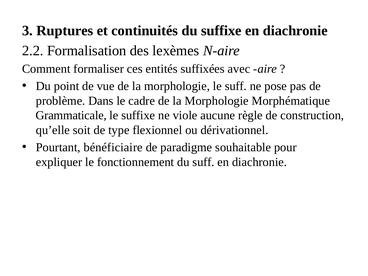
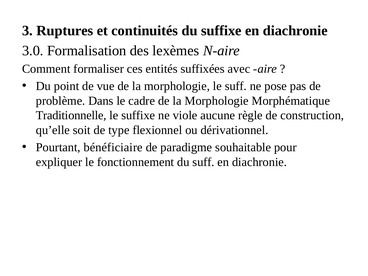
2.2: 2.2 -> 3.0
Grammaticale: Grammaticale -> Traditionnelle
